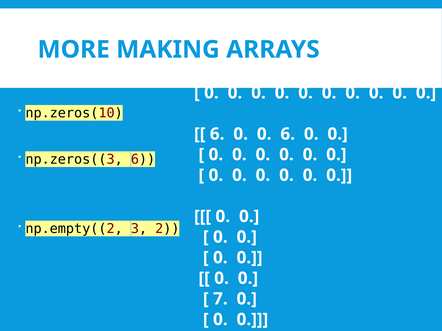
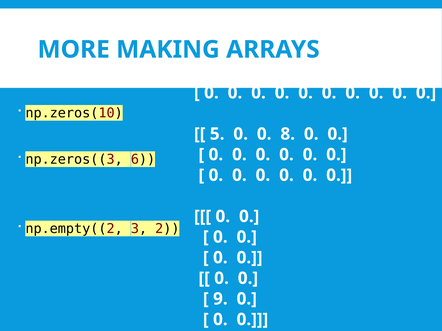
6 at (217, 134): 6 -> 5
0 6: 6 -> 8
7: 7 -> 9
